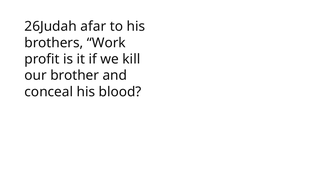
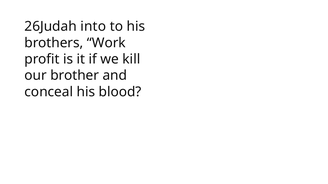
afar: afar -> into
